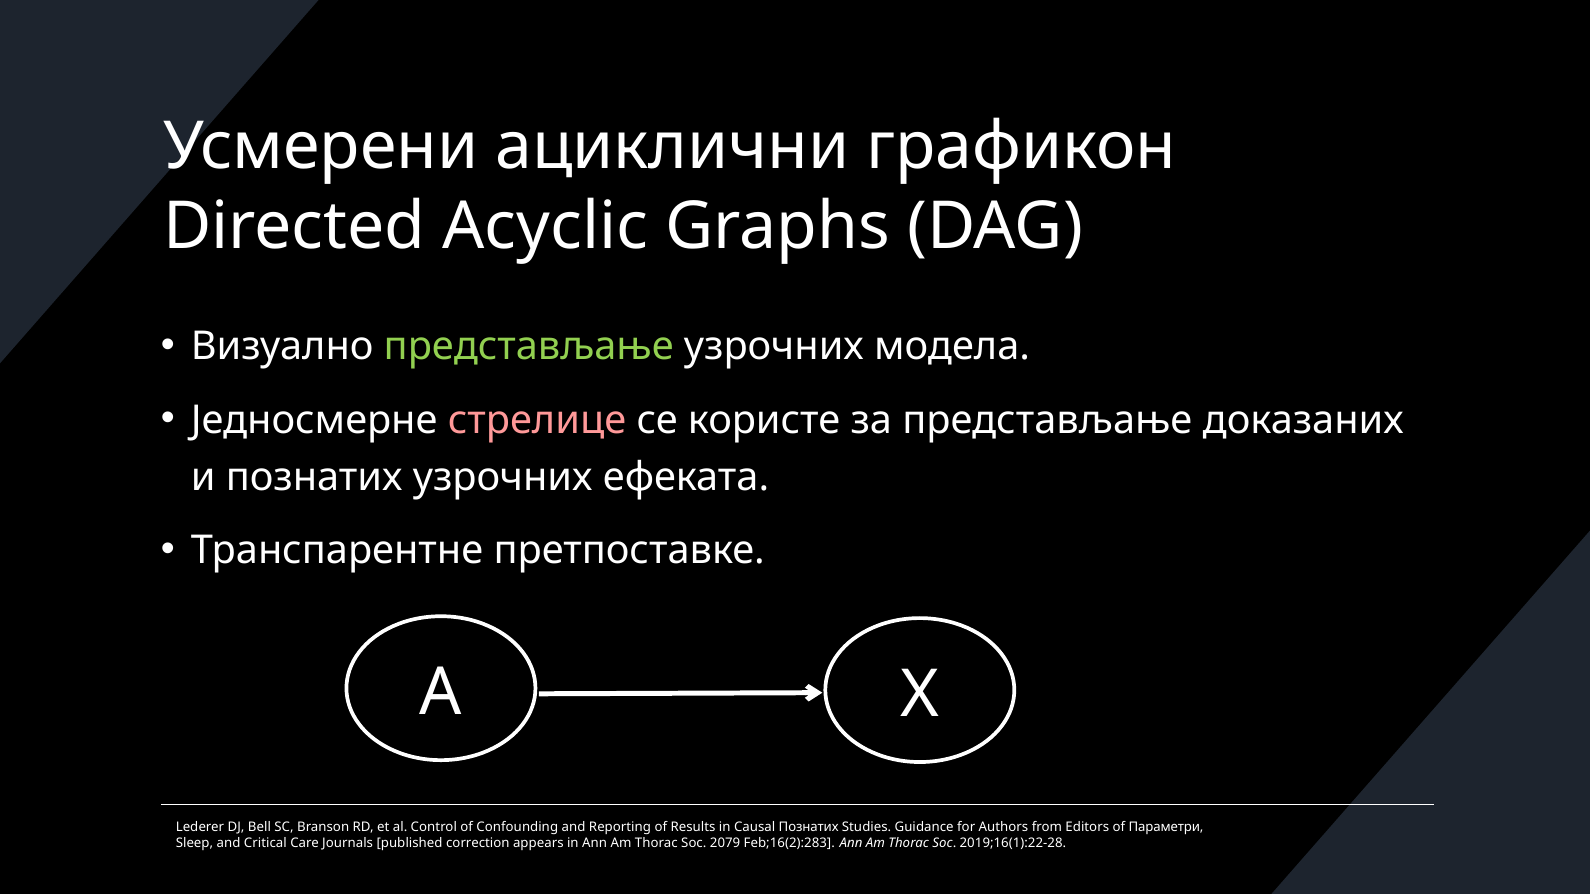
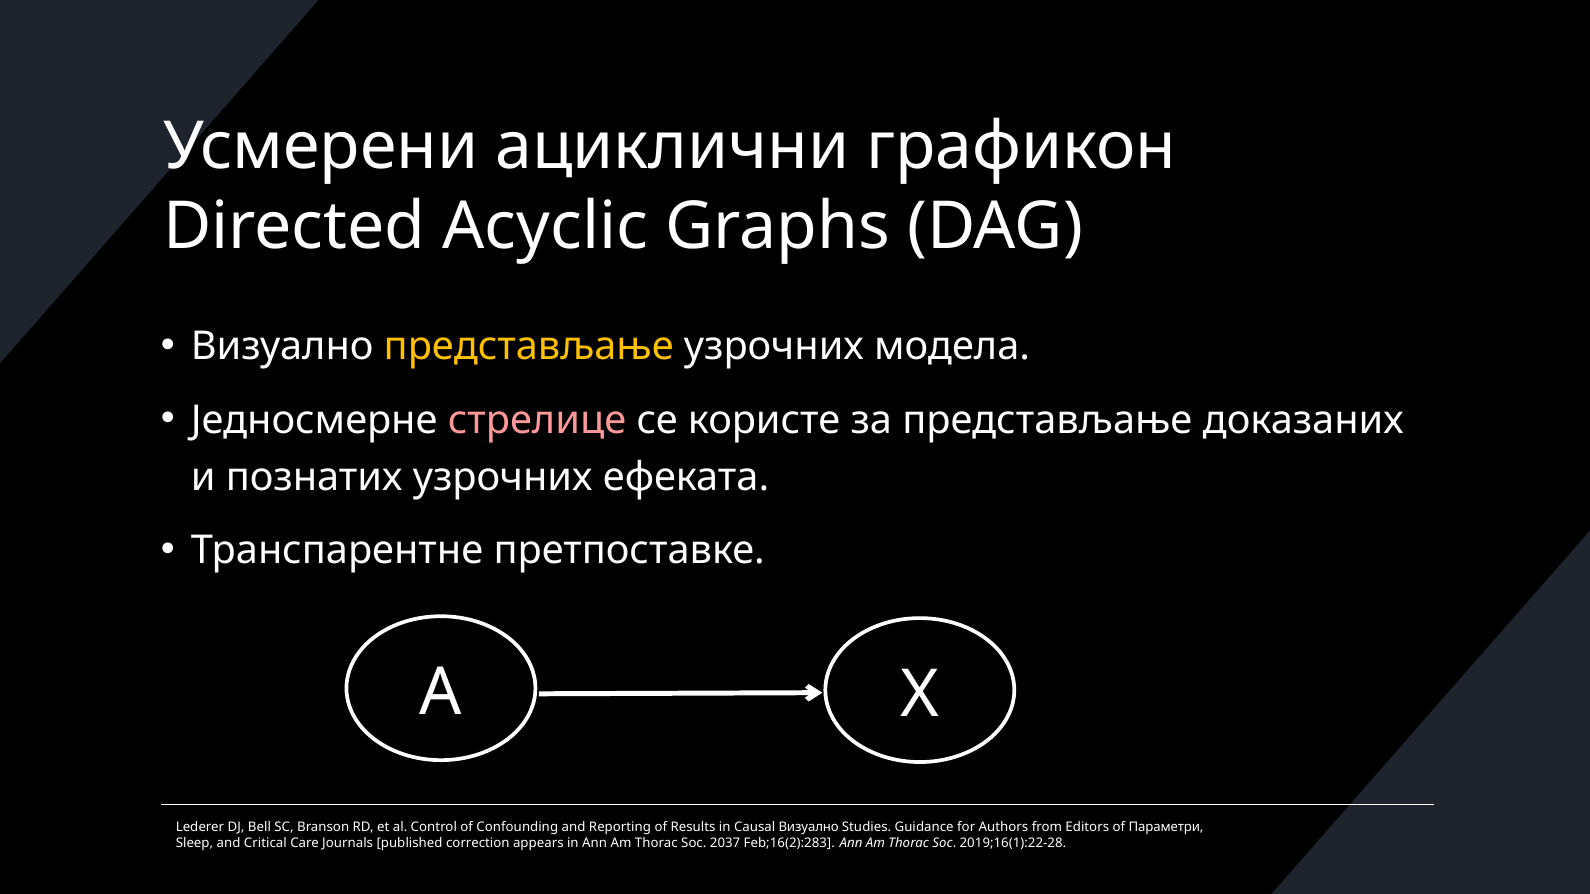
представљање at (529, 346) colour: light green -> yellow
Causal Познатих: Познатих -> Визуално
2079: 2079 -> 2037
